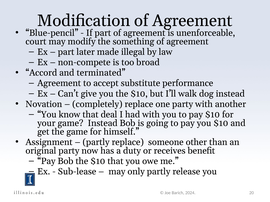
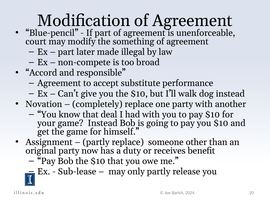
terminated: terminated -> responsible
